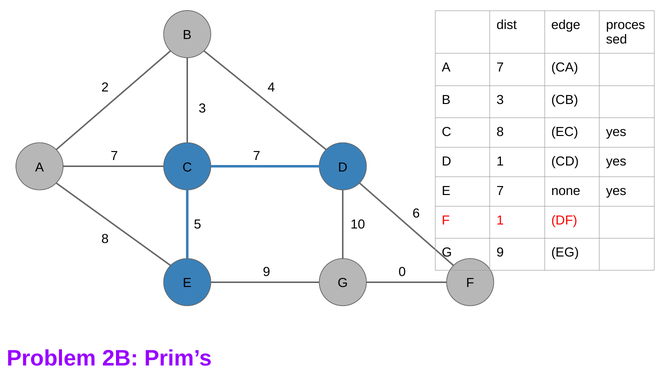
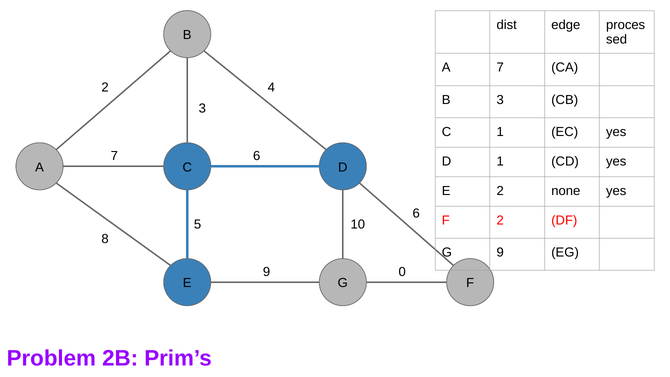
C 8: 8 -> 1
7 7: 7 -> 6
E 7: 7 -> 2
F 1: 1 -> 2
